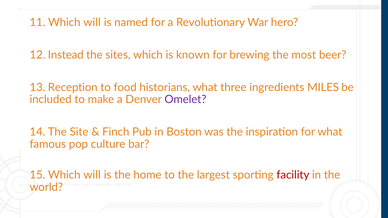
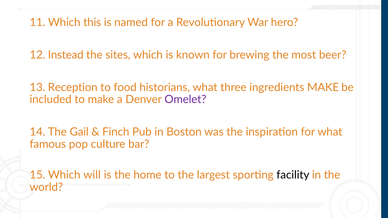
11 Which will: will -> this
ingredients MILES: MILES -> MAKE
Site: Site -> Gail
facility colour: red -> black
